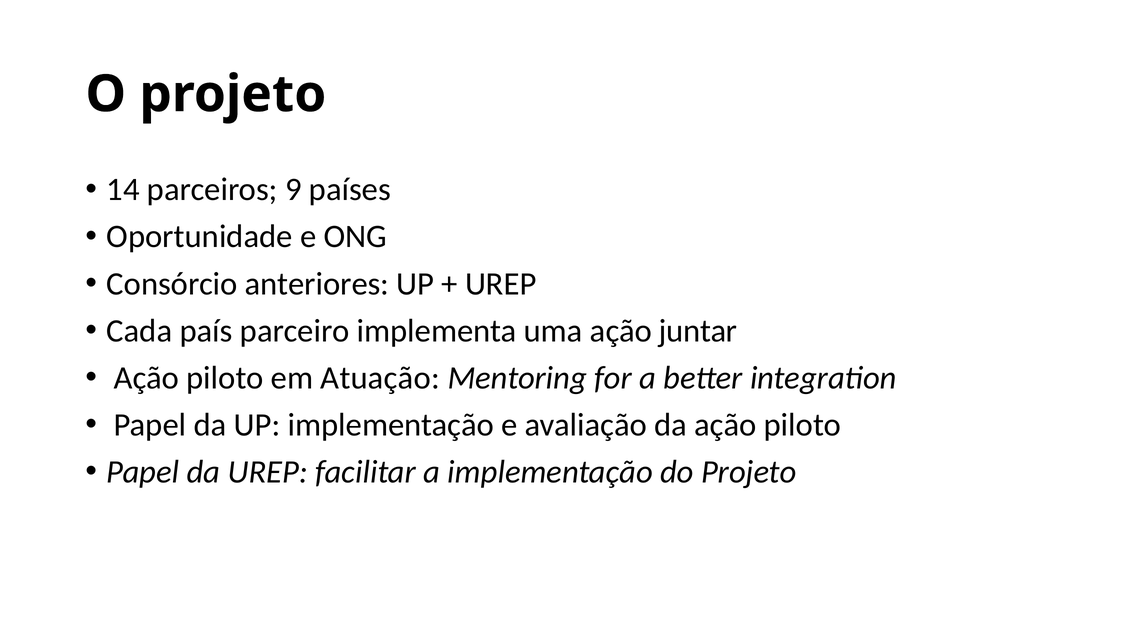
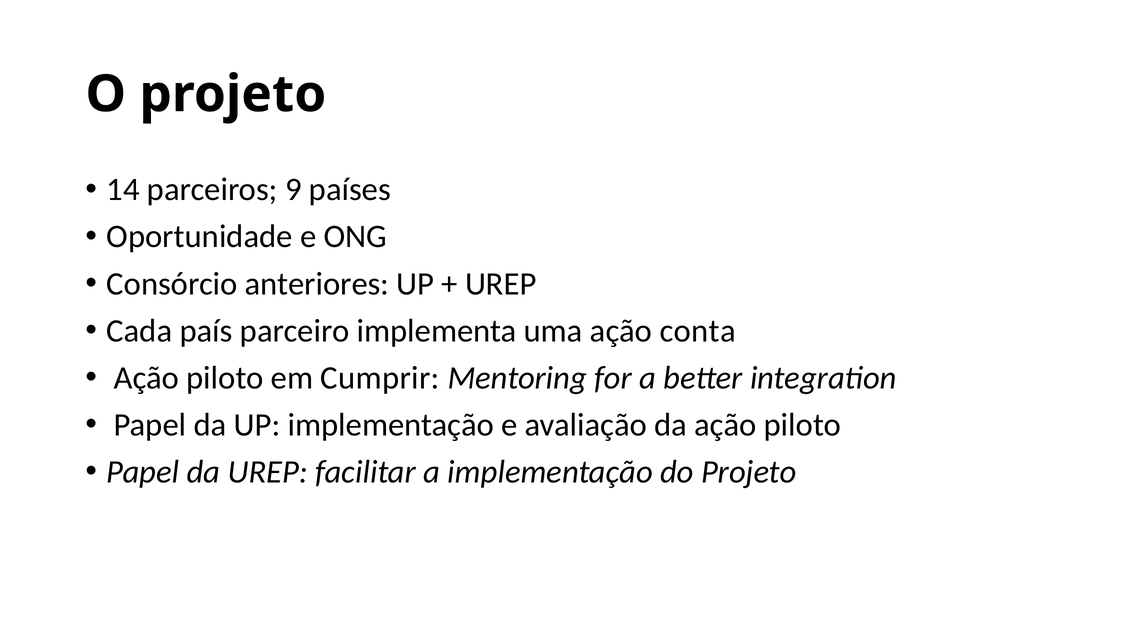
juntar: juntar -> conta
Atuação: Atuação -> Cumprir
